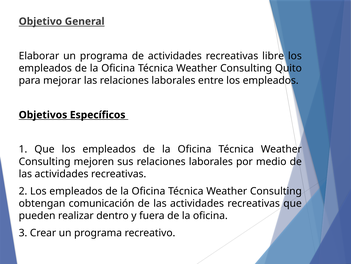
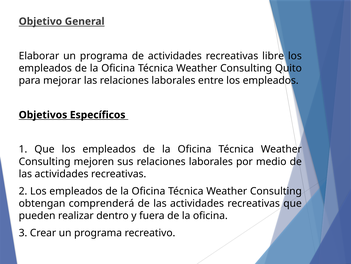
comunicación: comunicación -> comprenderá
